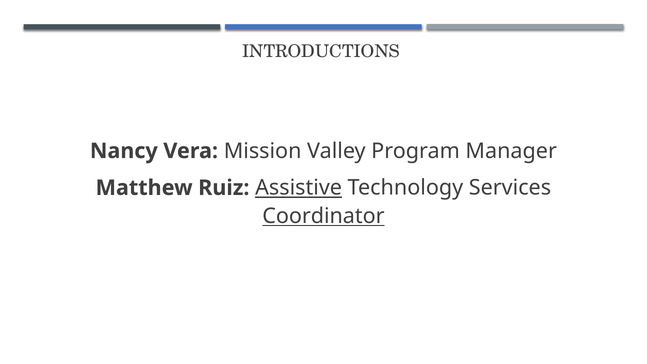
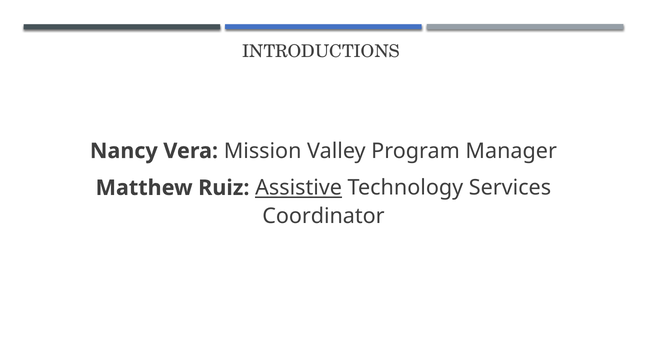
Coordinator underline: present -> none
